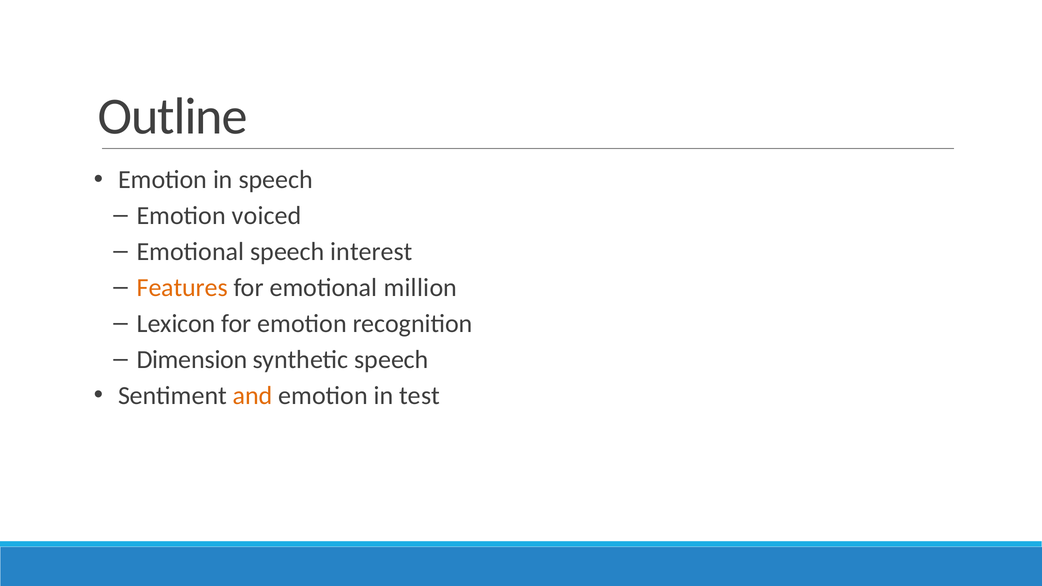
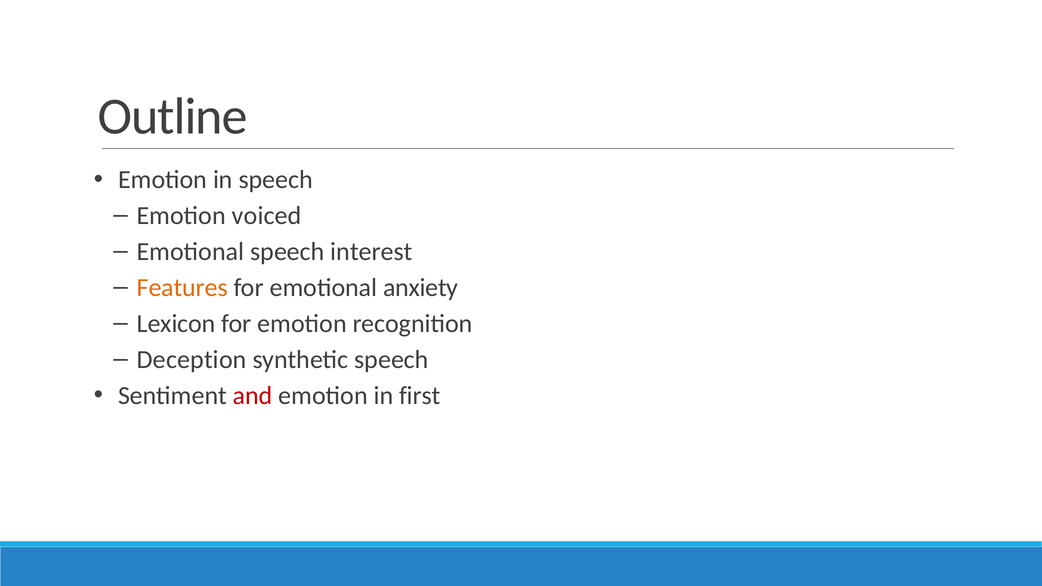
million: million -> anxiety
Dimension: Dimension -> Deception
and colour: orange -> red
test: test -> first
